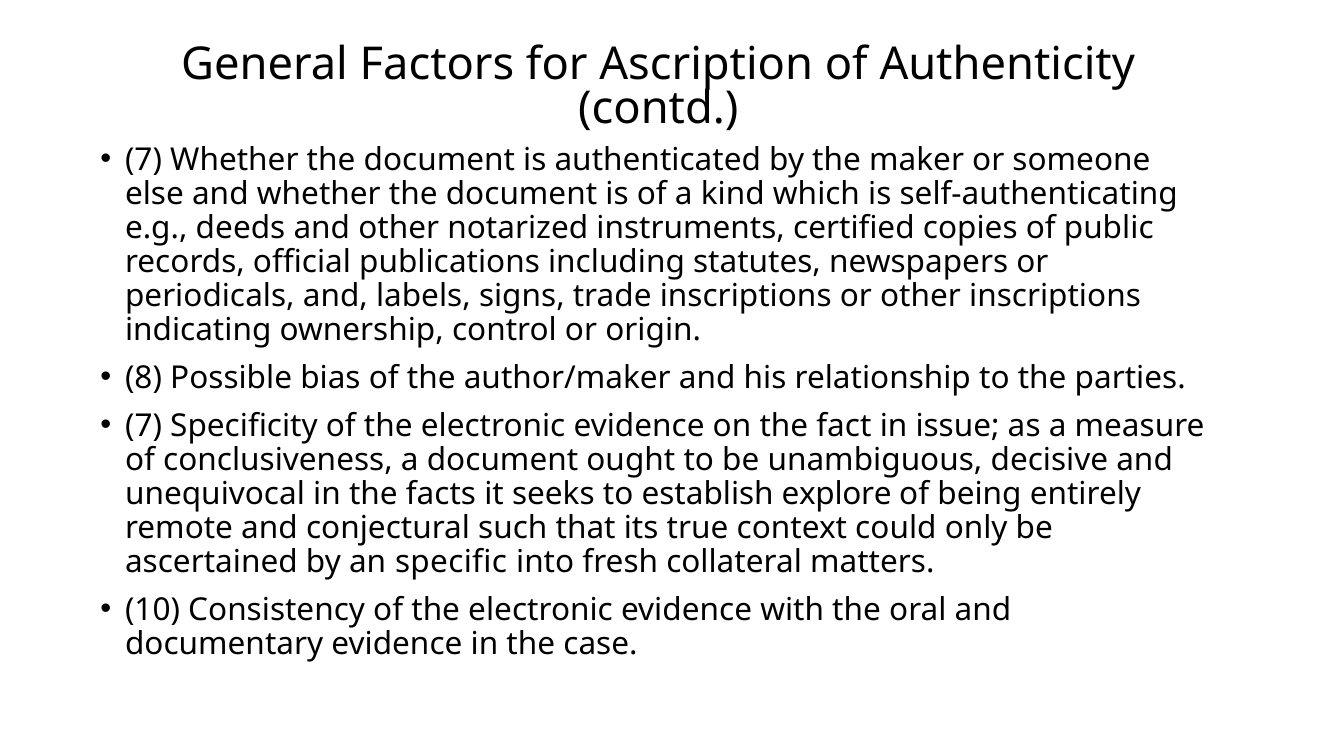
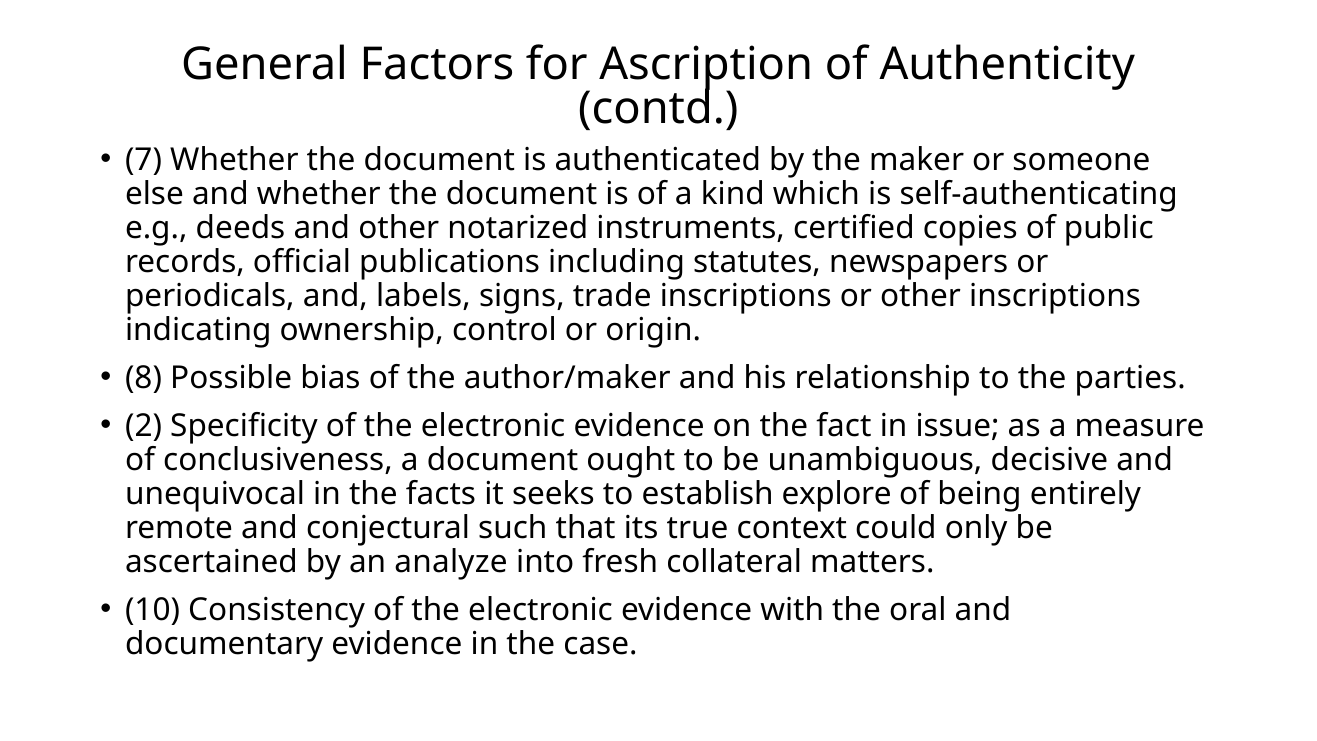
7 at (144, 426): 7 -> 2
specific: specific -> analyze
